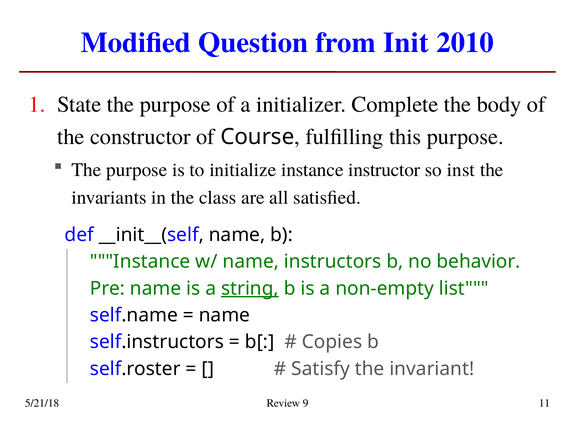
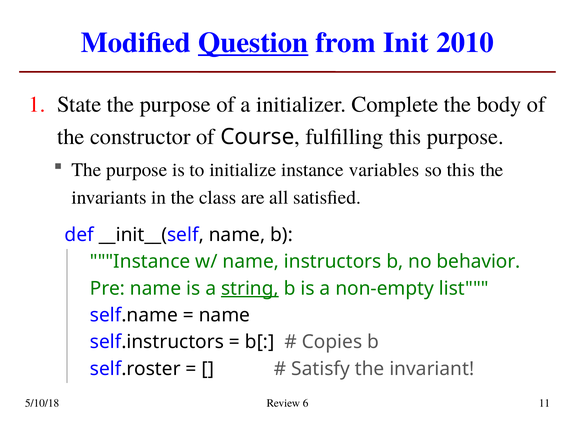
Question underline: none -> present
instructor: instructor -> variables
so inst: inst -> this
5/21/18: 5/21/18 -> 5/10/18
9: 9 -> 6
